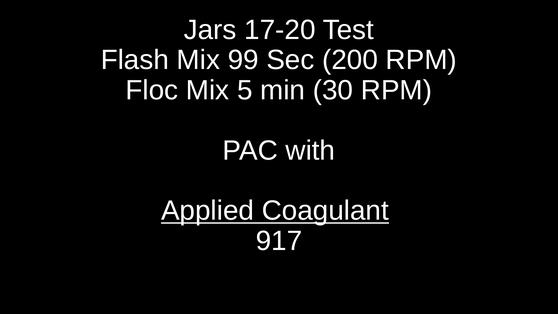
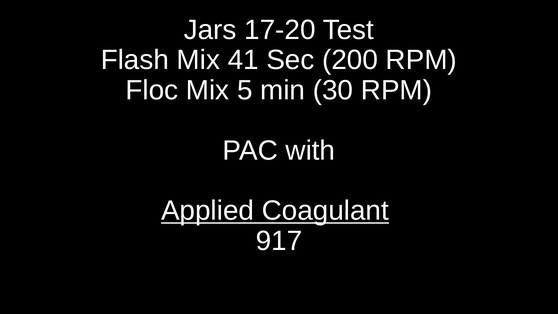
99: 99 -> 41
